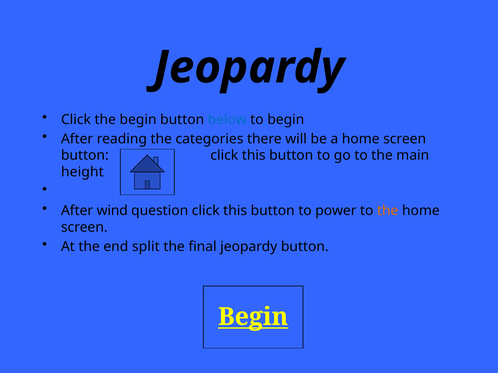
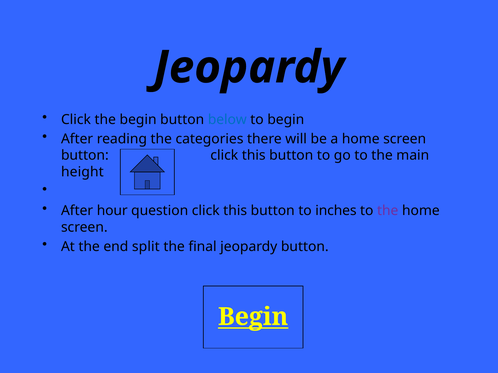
wind: wind -> hour
power: power -> inches
the at (388, 211) colour: orange -> purple
